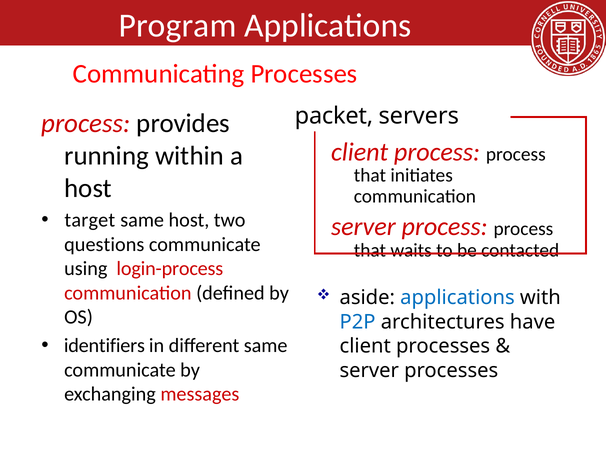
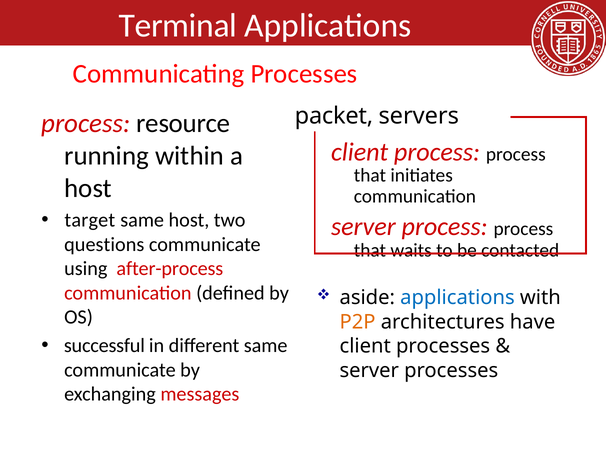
Program: Program -> Terminal
provides: provides -> resource
login-process: login-process -> after-process
P2P colour: blue -> orange
identifiers: identifiers -> successful
